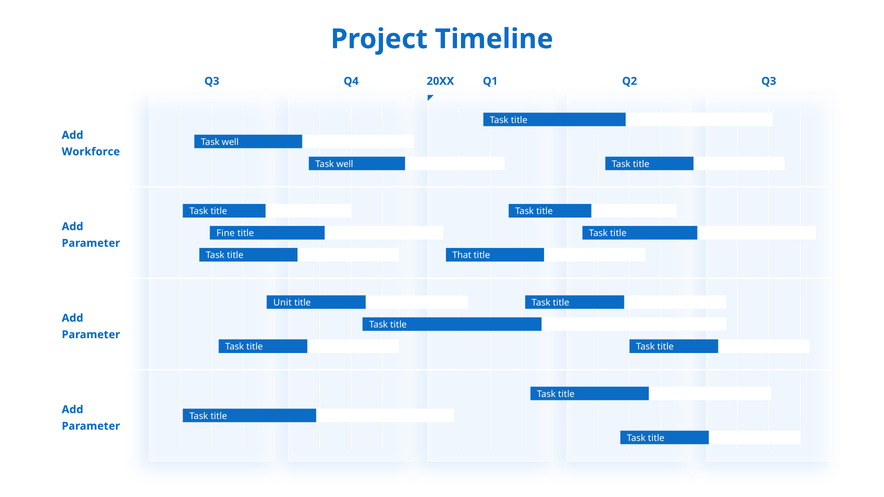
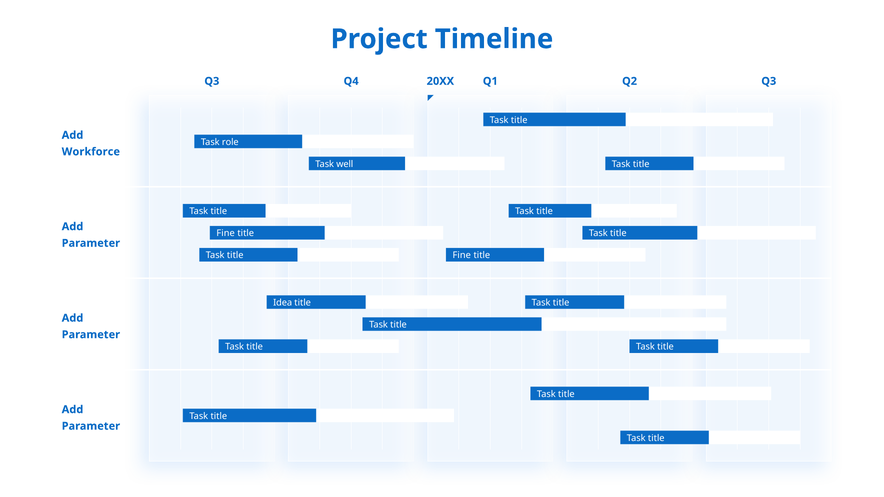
well at (230, 142): well -> role
That at (462, 256): That -> Fine
Unit: Unit -> Idea
